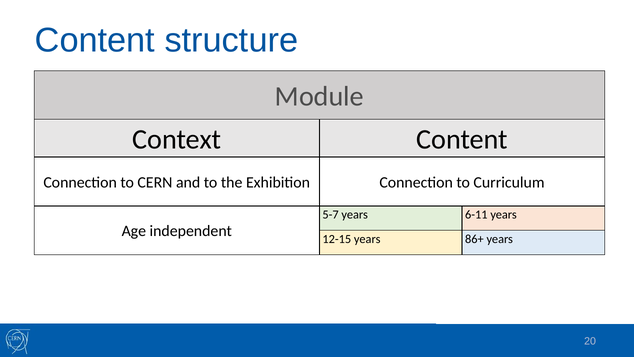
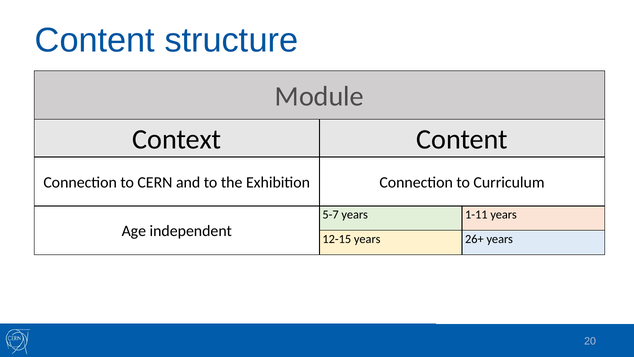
6-11: 6-11 -> 1-11
86+: 86+ -> 26+
